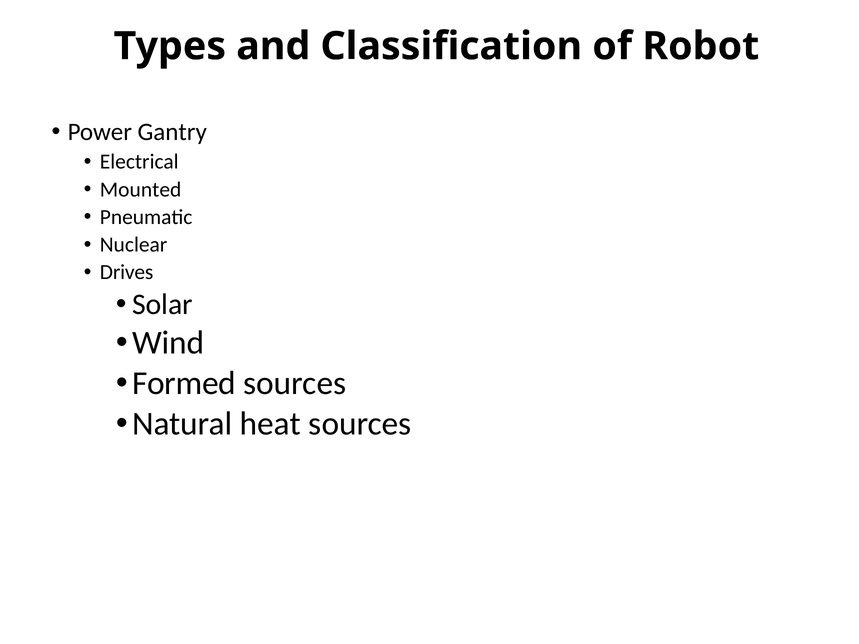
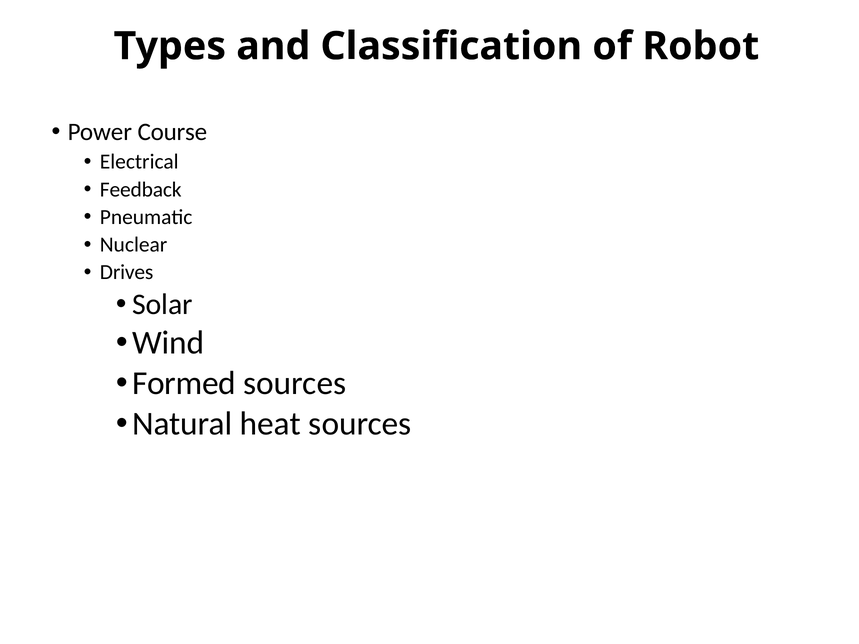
Gantry: Gantry -> Course
Mounted: Mounted -> Feedback
